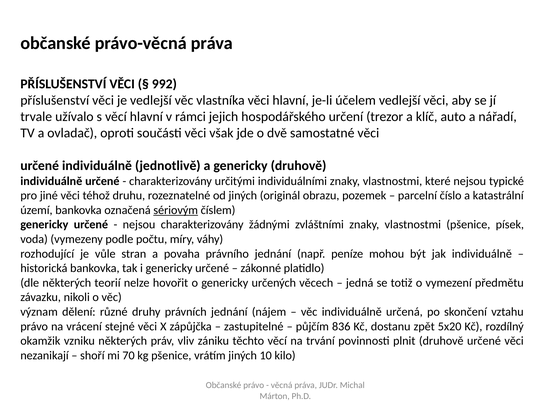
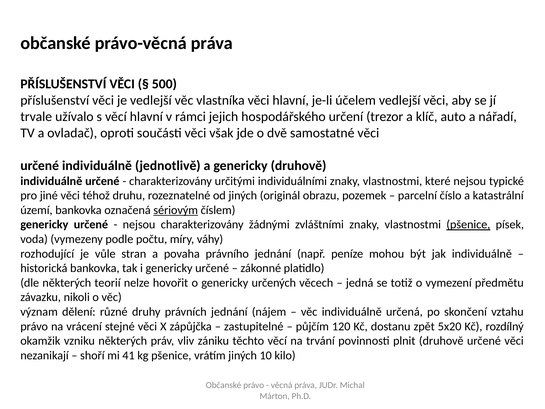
992: 992 -> 500
pšenice at (468, 224) underline: none -> present
836: 836 -> 120
70: 70 -> 41
